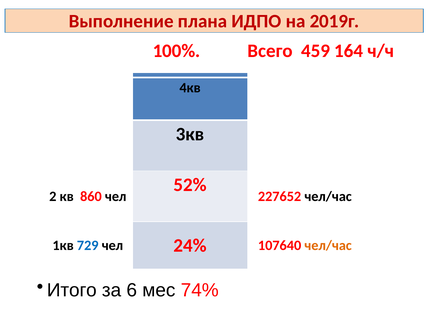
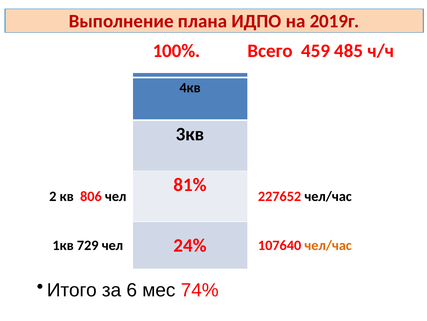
164: 164 -> 485
52%: 52% -> 81%
860: 860 -> 806
729 colour: blue -> black
